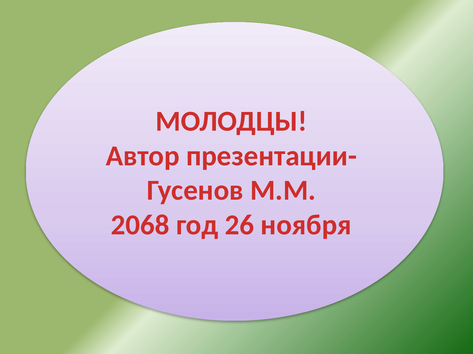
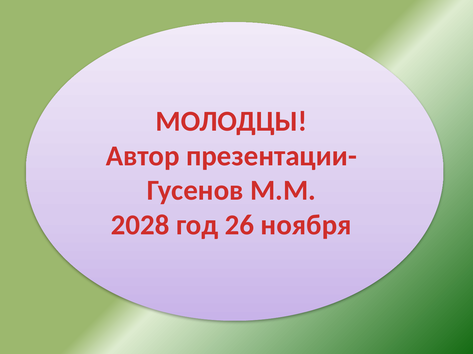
2068: 2068 -> 2028
